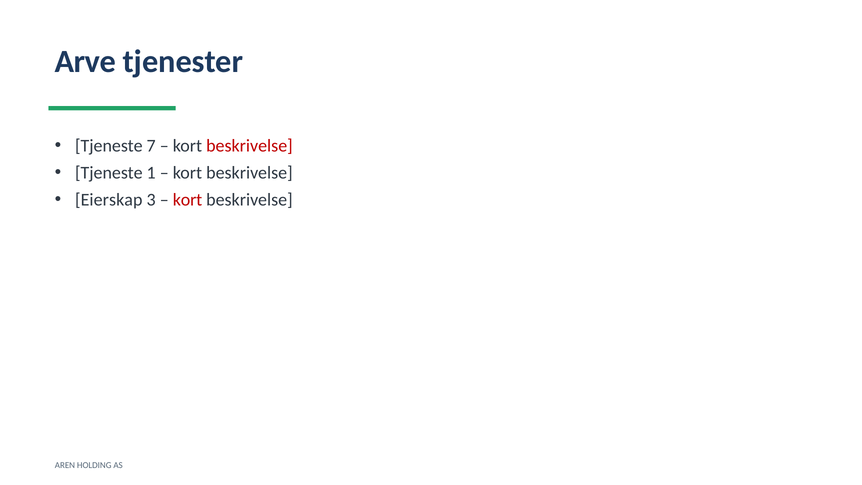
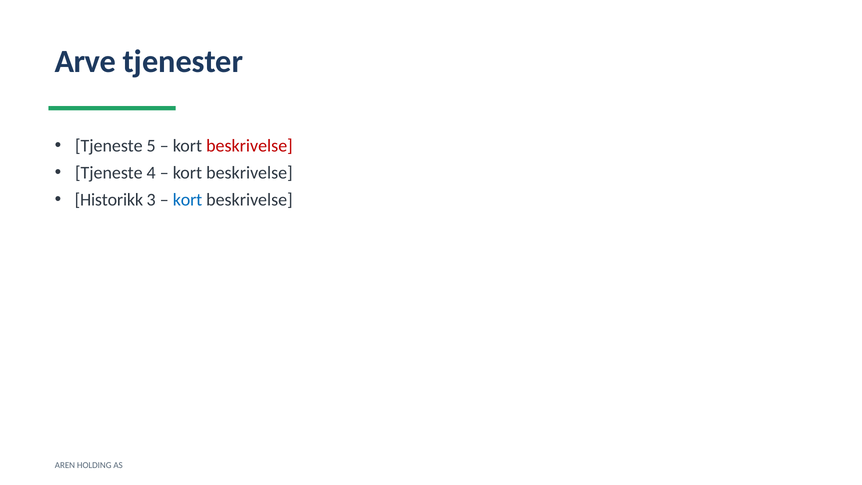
7: 7 -> 5
1: 1 -> 4
Eierskap: Eierskap -> Historikk
kort at (188, 200) colour: red -> blue
